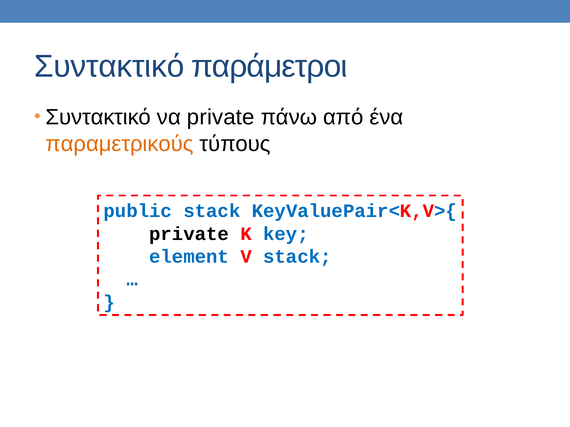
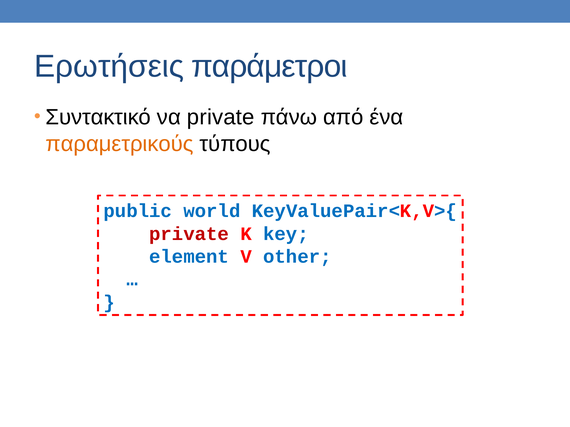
Συντακτικό at (109, 66): Συντακτικό -> Ερωτήσεις
public stack: stack -> world
private at (189, 234) colour: black -> red
V stack: stack -> other
